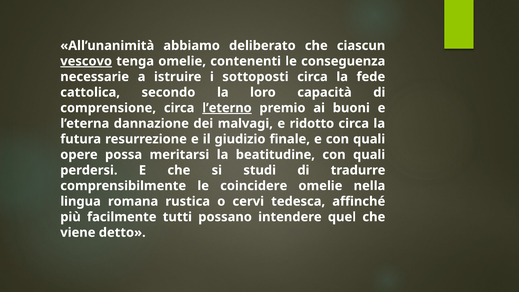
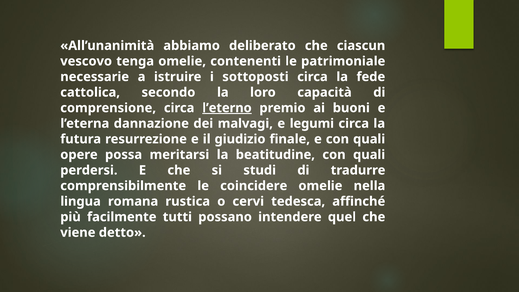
vescovo underline: present -> none
conseguenza: conseguenza -> patrimoniale
ridotto: ridotto -> legumi
